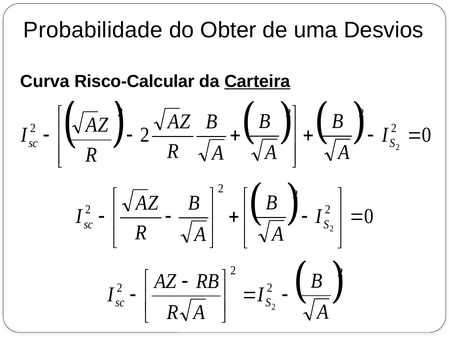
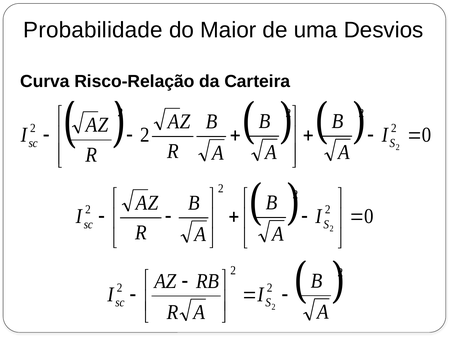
Obter: Obter -> Maior
Risco-Calcular: Risco-Calcular -> Risco-Relação
Carteira underline: present -> none
